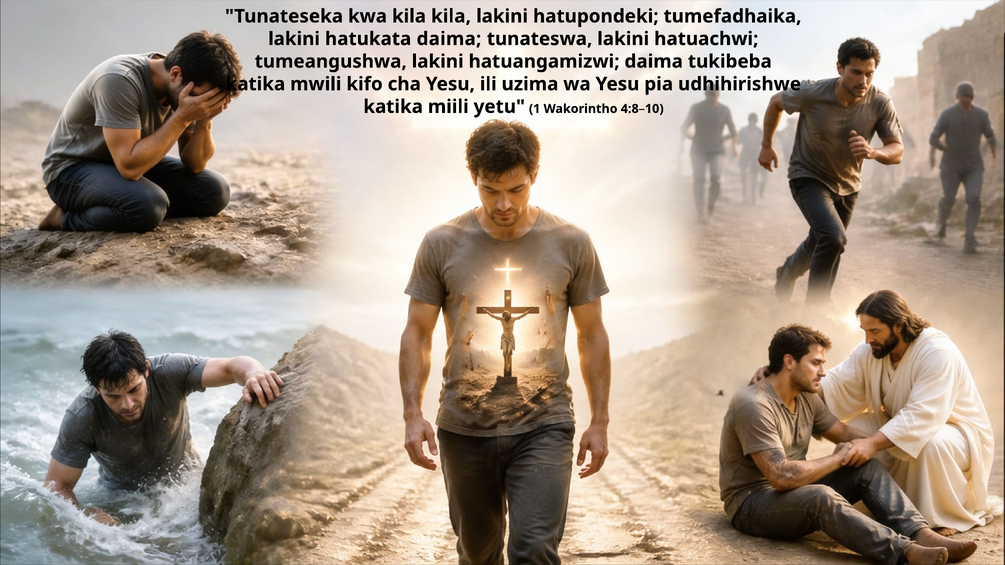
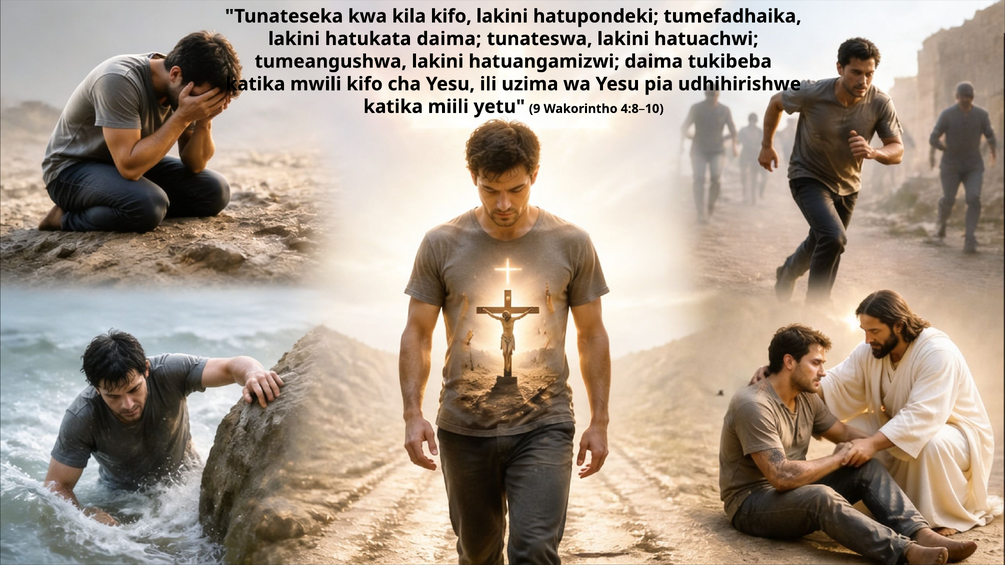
kila kila: kila -> kifo
1: 1 -> 9
